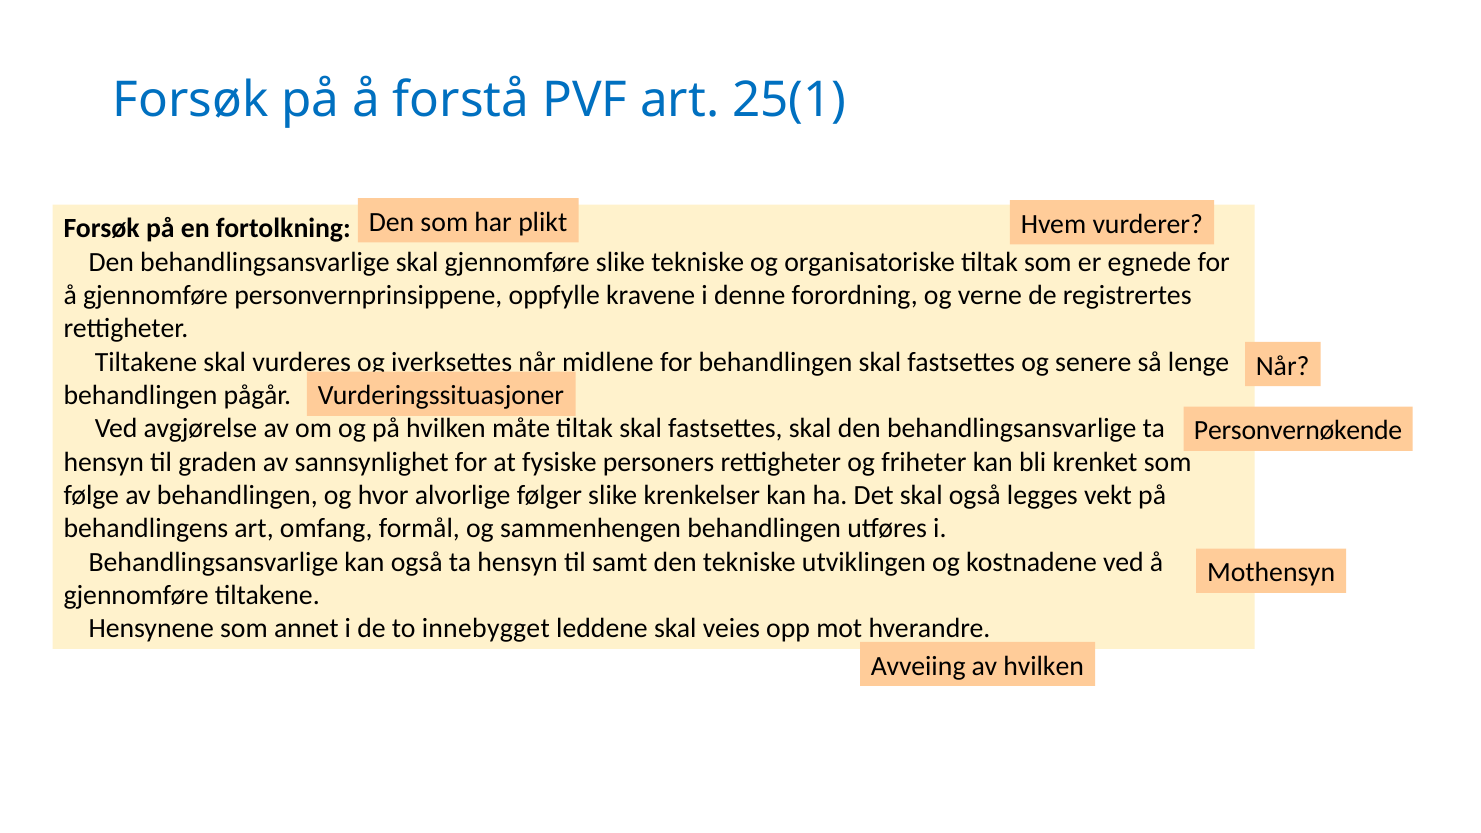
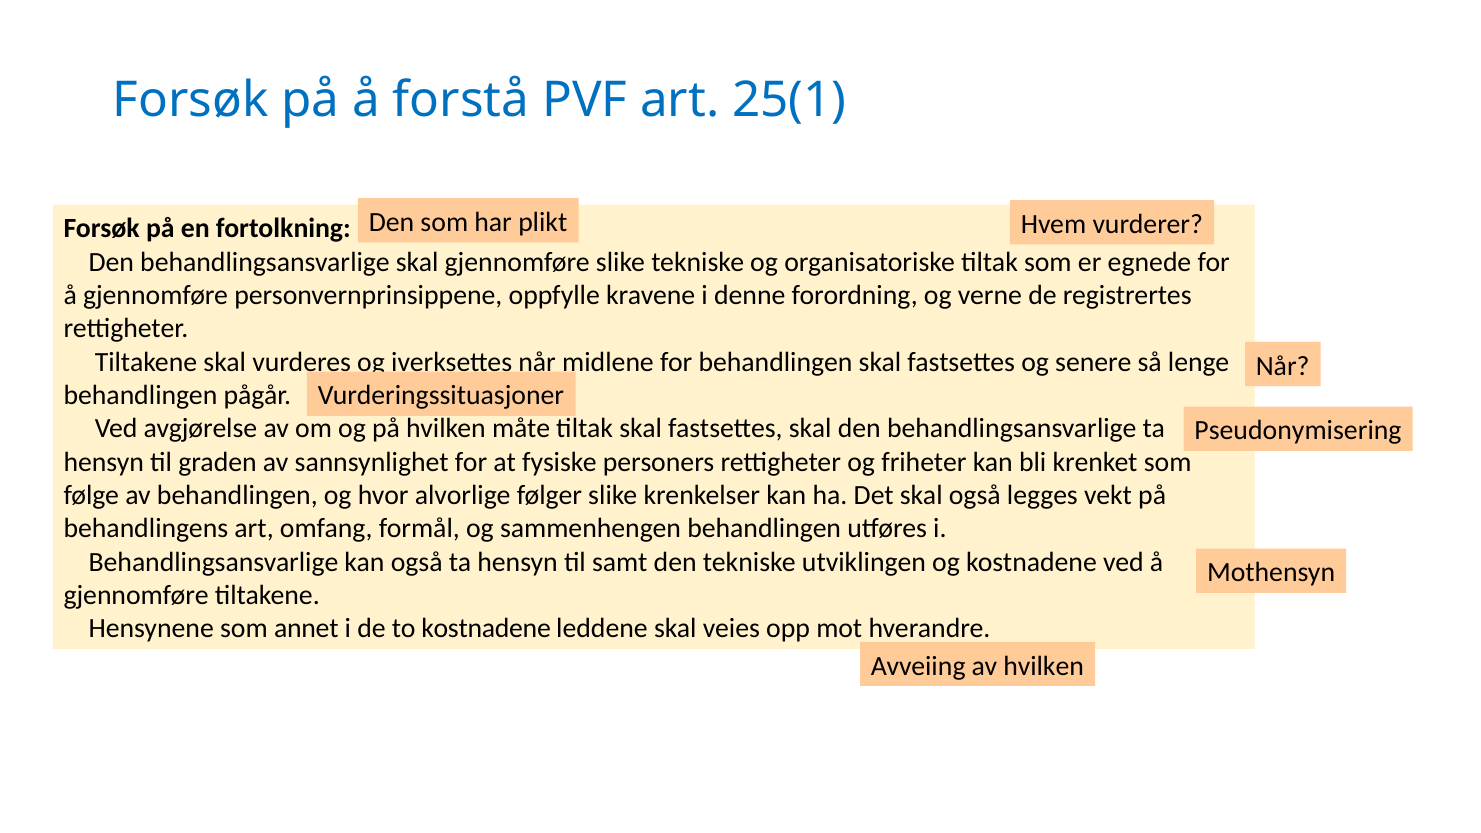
Personvernøkende at (1298, 431): Personvernøkende -> Pseudonymisering
to innebygget: innebygget -> kostnadene
